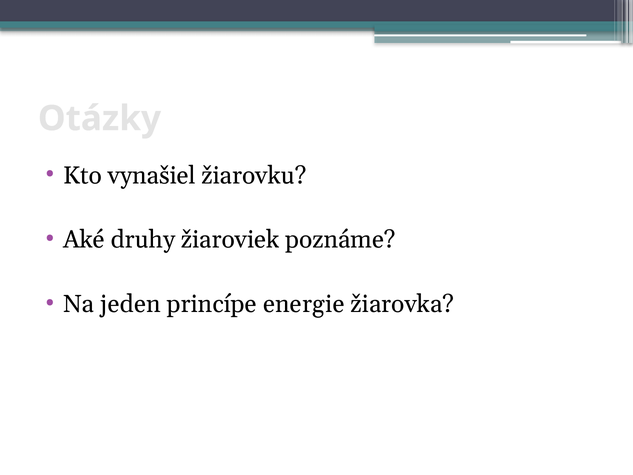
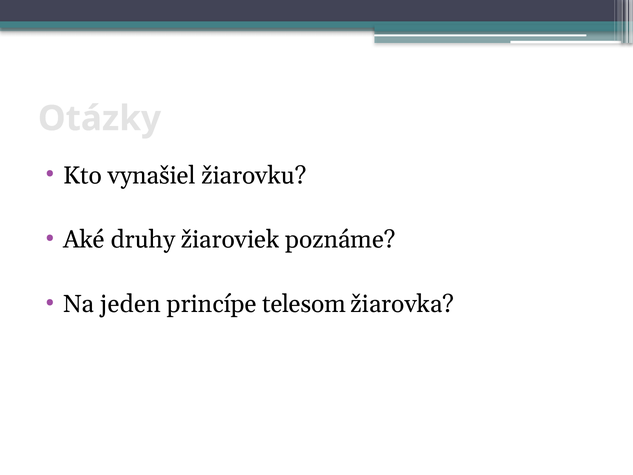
energie: energie -> telesom
